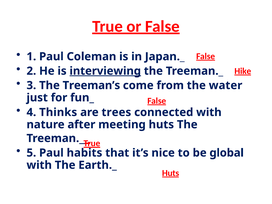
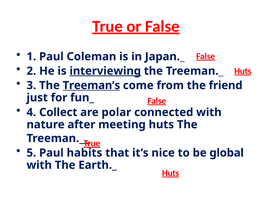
Hike at (243, 71): Hike -> Huts
Treeman’s underline: none -> present
water: water -> friend
Thinks: Thinks -> Collect
trees: trees -> polar
